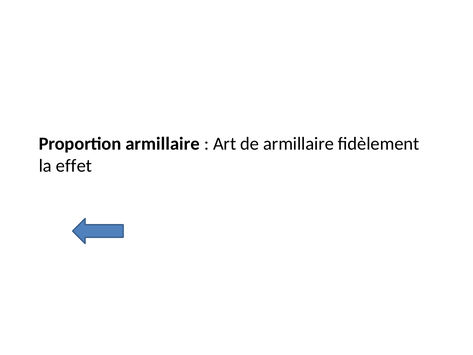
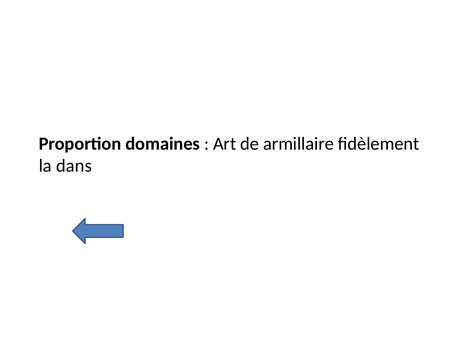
Proportion armillaire: armillaire -> domaines
effet: effet -> dans
